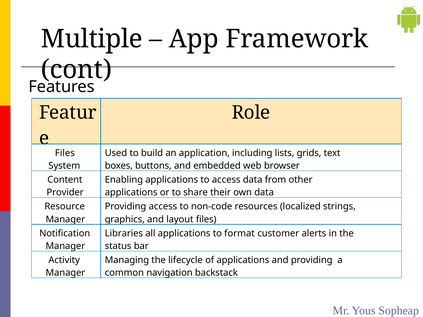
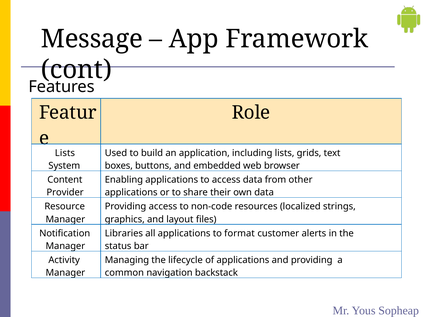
Multiple: Multiple -> Message
Files at (65, 153): Files -> Lists
